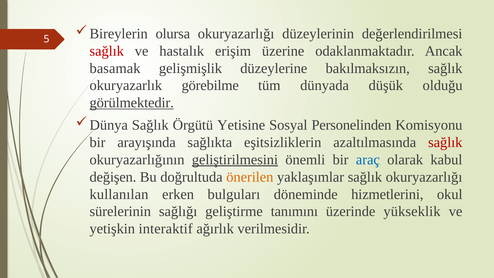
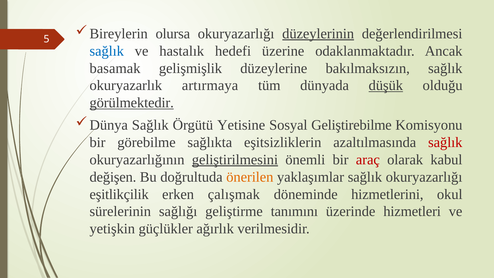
düzeylerinin underline: none -> present
sağlık at (107, 51) colour: red -> blue
erişim: erişim -> hedefi
görebilme: görebilme -> artırmaya
düşük underline: none -> present
Personelinden: Personelinden -> Geliştirebilme
arayışında: arayışında -> görebilme
araç colour: blue -> red
kullanılan: kullanılan -> eşitlikçilik
bulguları: bulguları -> çalışmak
yükseklik: yükseklik -> hizmetleri
interaktif: interaktif -> güçlükler
